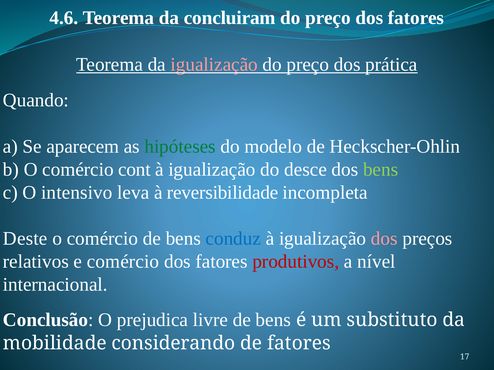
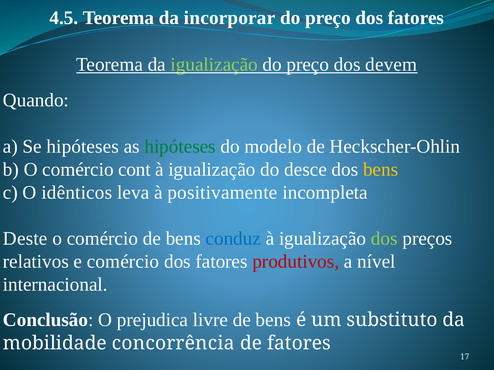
4.6: 4.6 -> 4.5
concluiram: concluiram -> incorporar
igualização at (214, 65) colour: pink -> light green
prática: prática -> devem
Se aparecem: aparecem -> hipóteses
bens at (381, 170) colour: light green -> yellow
intensivo: intensivo -> idênticos
reversibilidade: reversibilidade -> positivamente
dos at (384, 239) colour: pink -> light green
considerando: considerando -> concorrência
